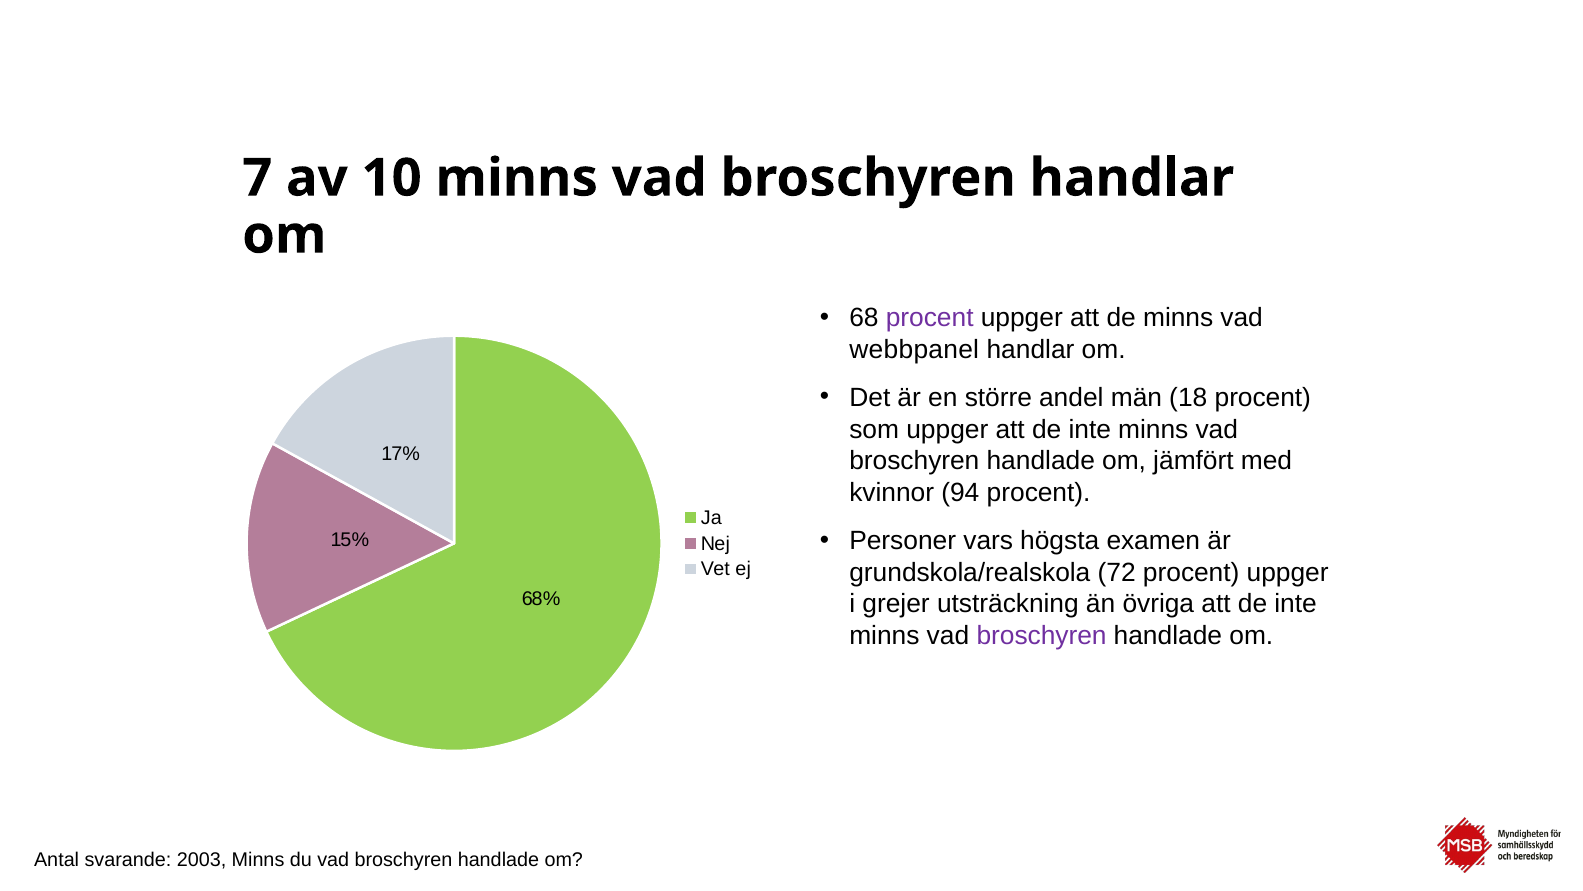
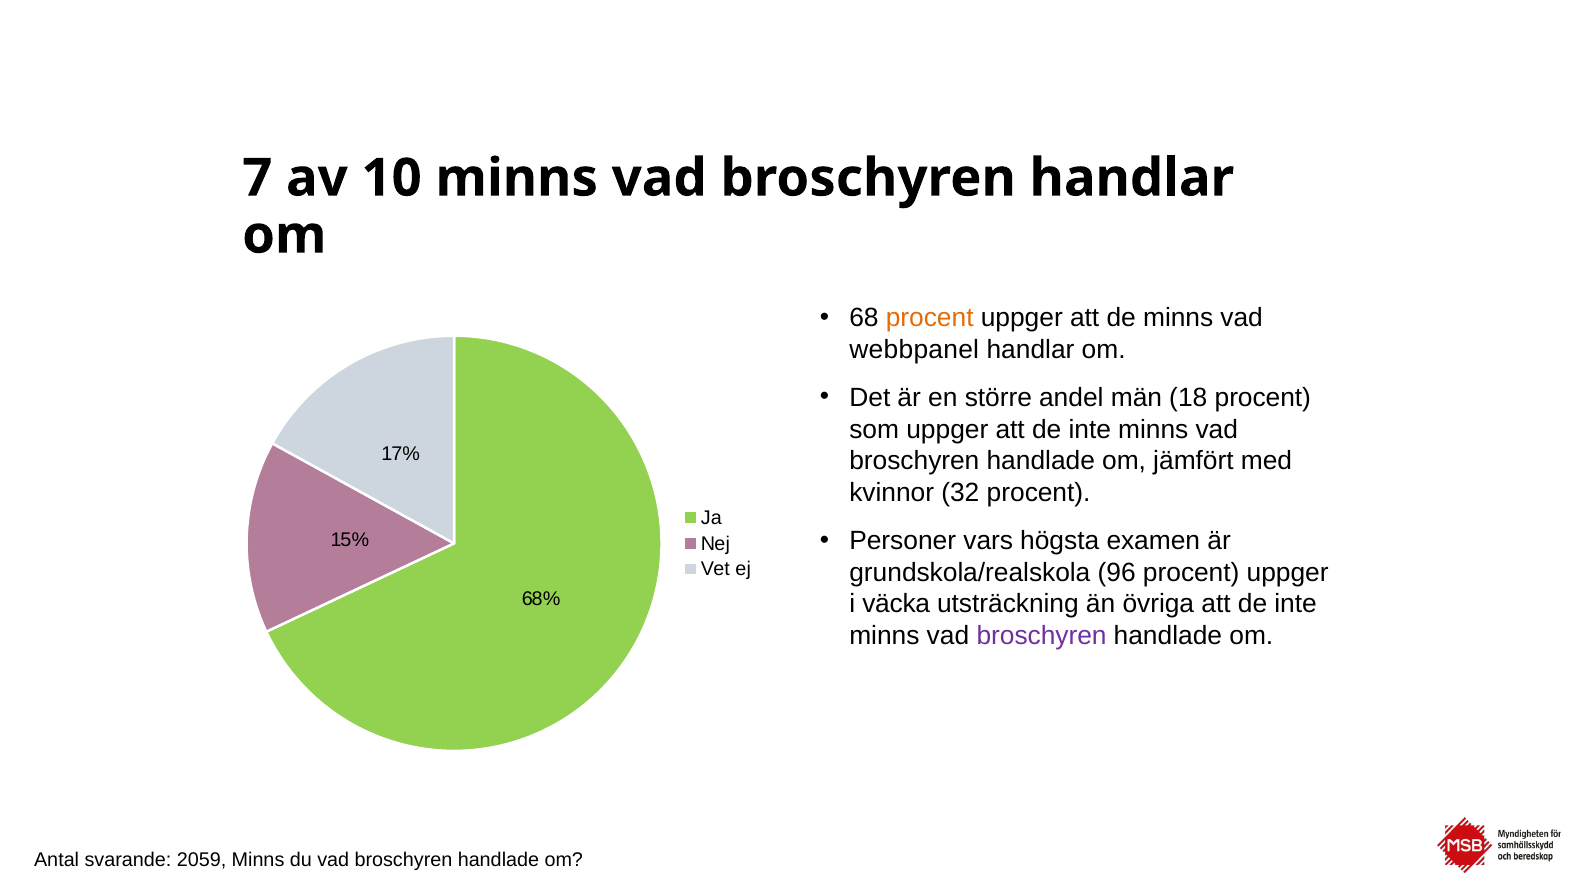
procent at (930, 318) colour: purple -> orange
94: 94 -> 32
72: 72 -> 96
grejer: grejer -> väcka
2003: 2003 -> 2059
